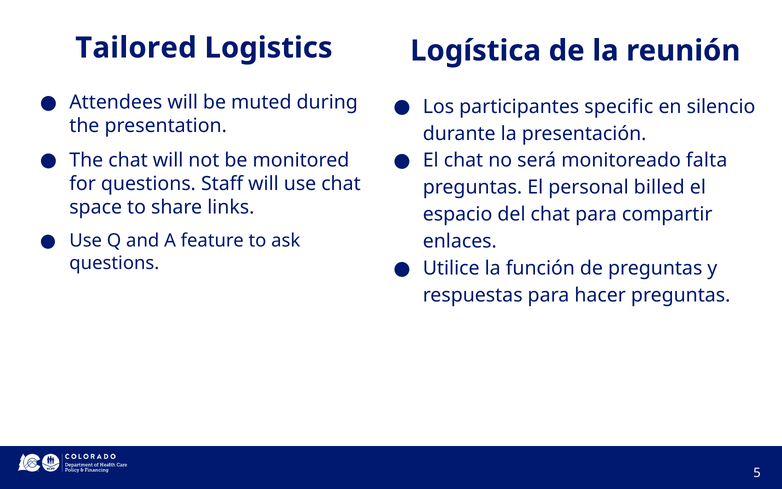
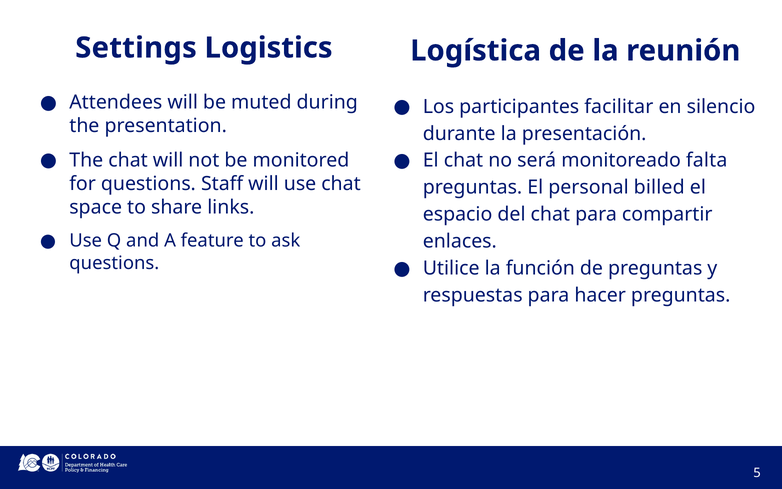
Tailored: Tailored -> Settings
specific: specific -> facilitar
